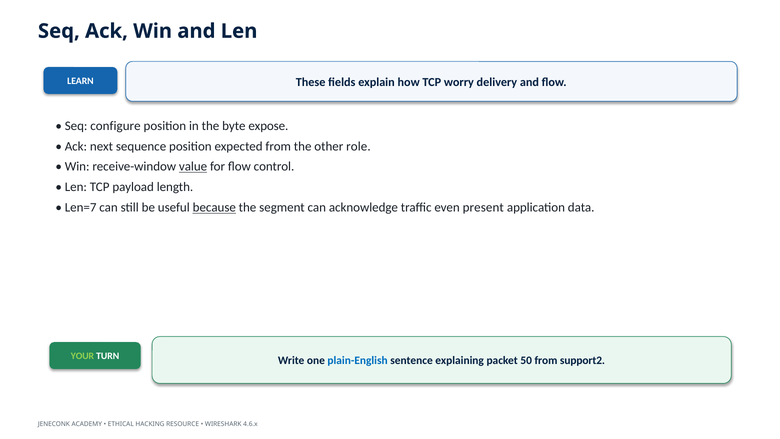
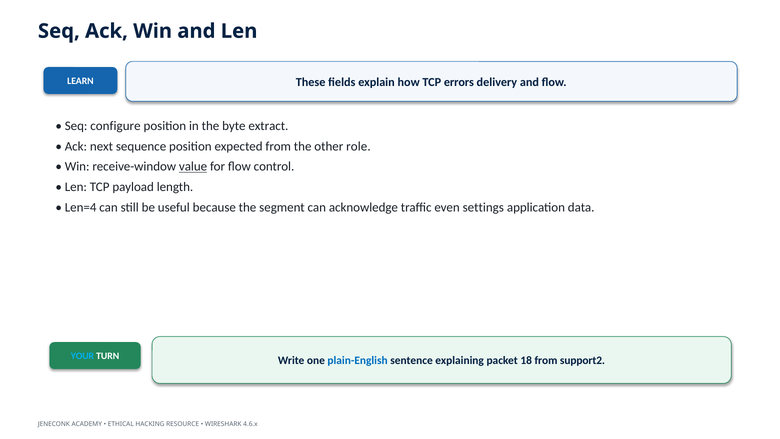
worry: worry -> errors
expose: expose -> extract
Len=7: Len=7 -> Len=4
because underline: present -> none
present: present -> settings
YOUR colour: light green -> light blue
50: 50 -> 18
